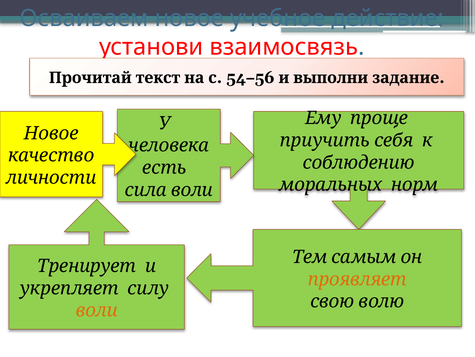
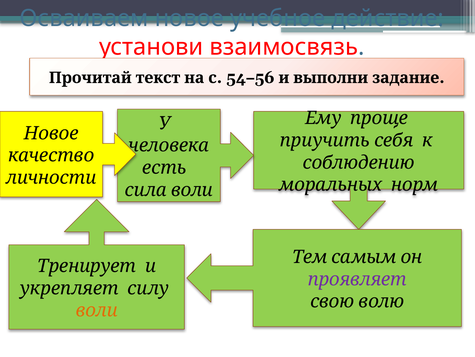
проявляет colour: orange -> purple
